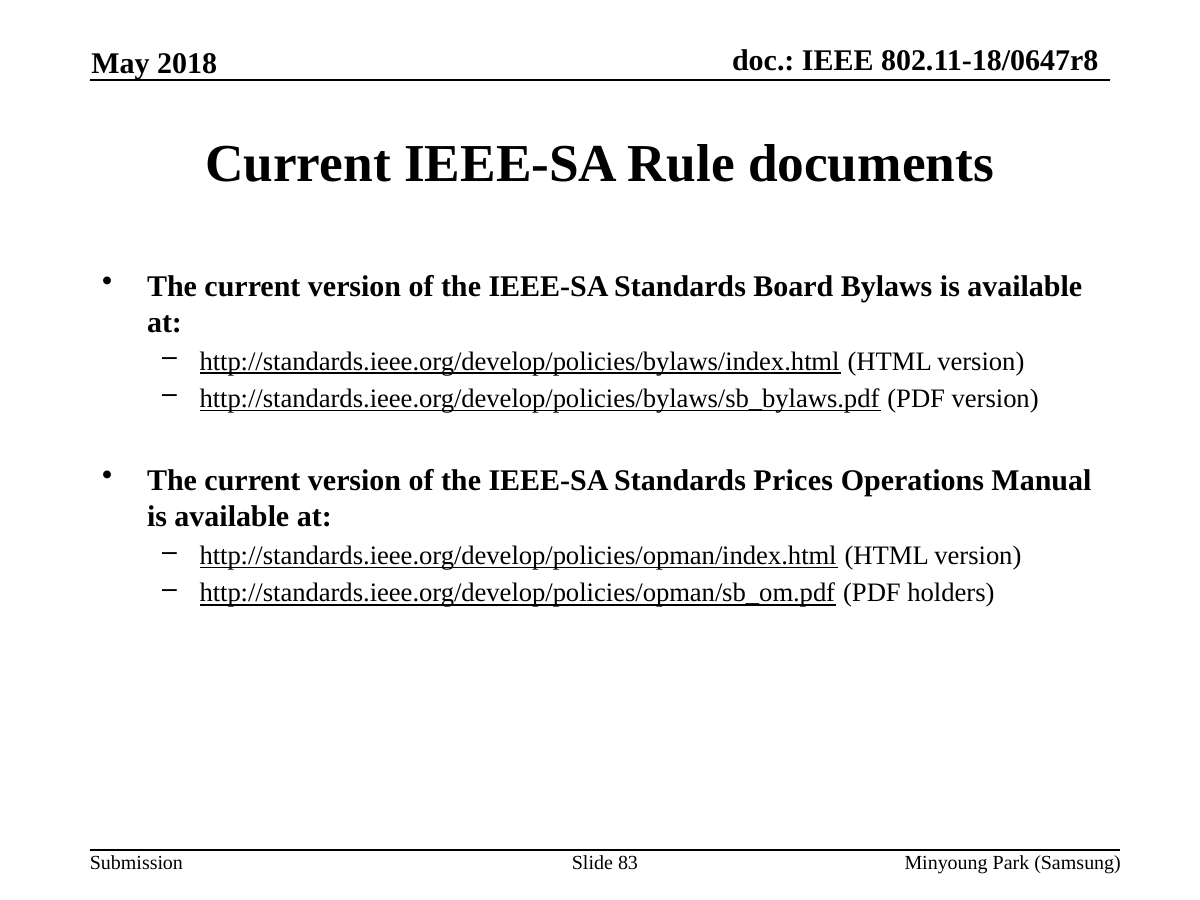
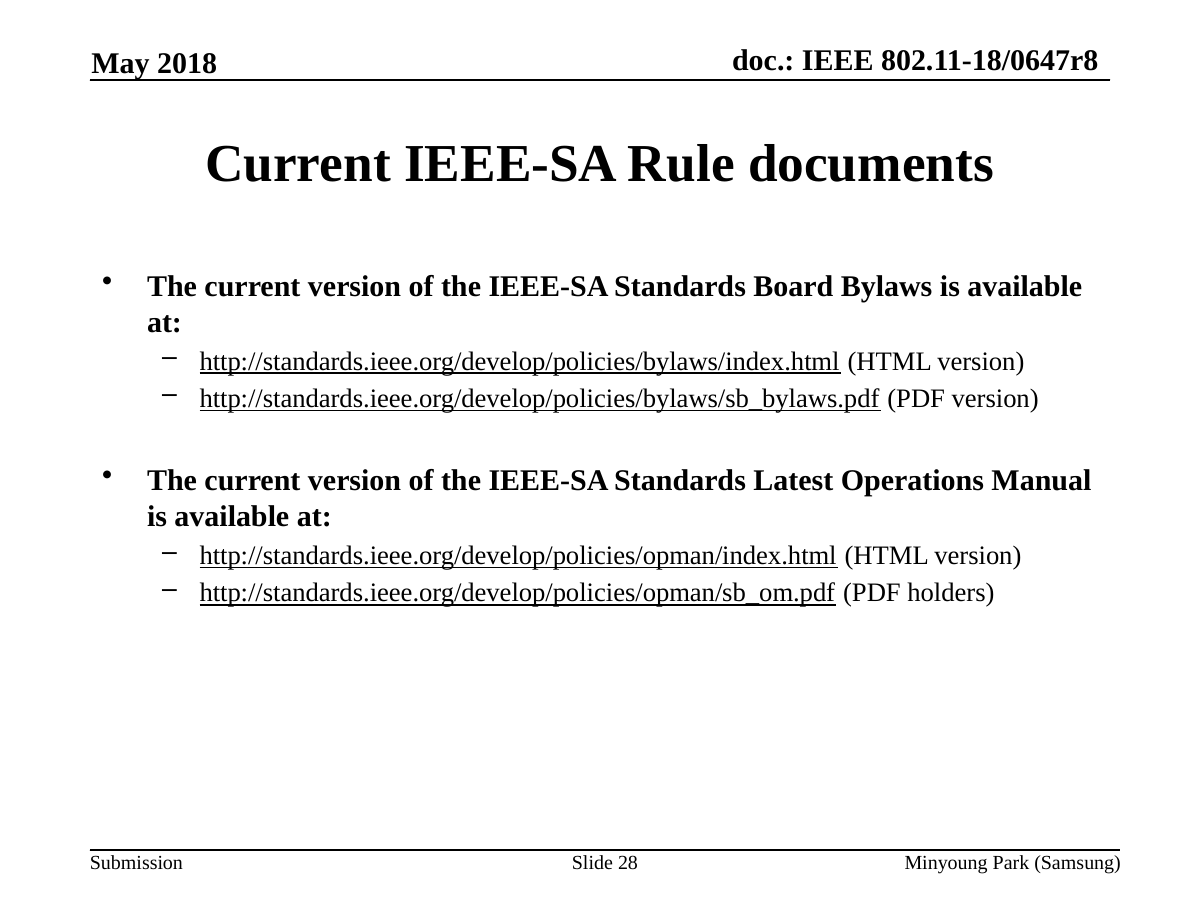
Prices: Prices -> Latest
83: 83 -> 28
